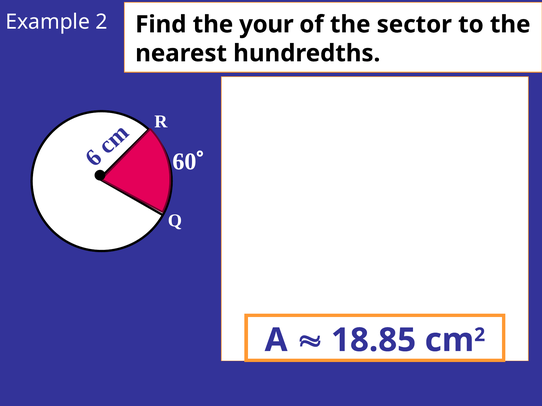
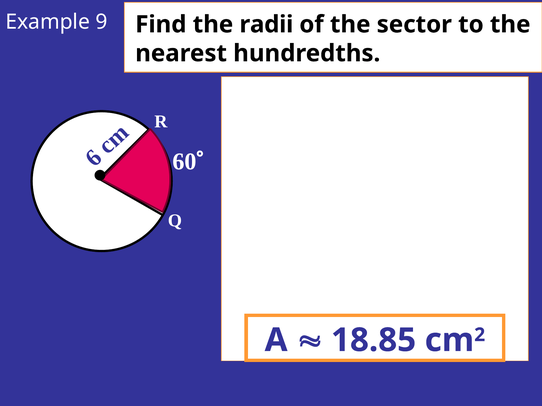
Example 2: 2 -> 9
your: your -> radii
